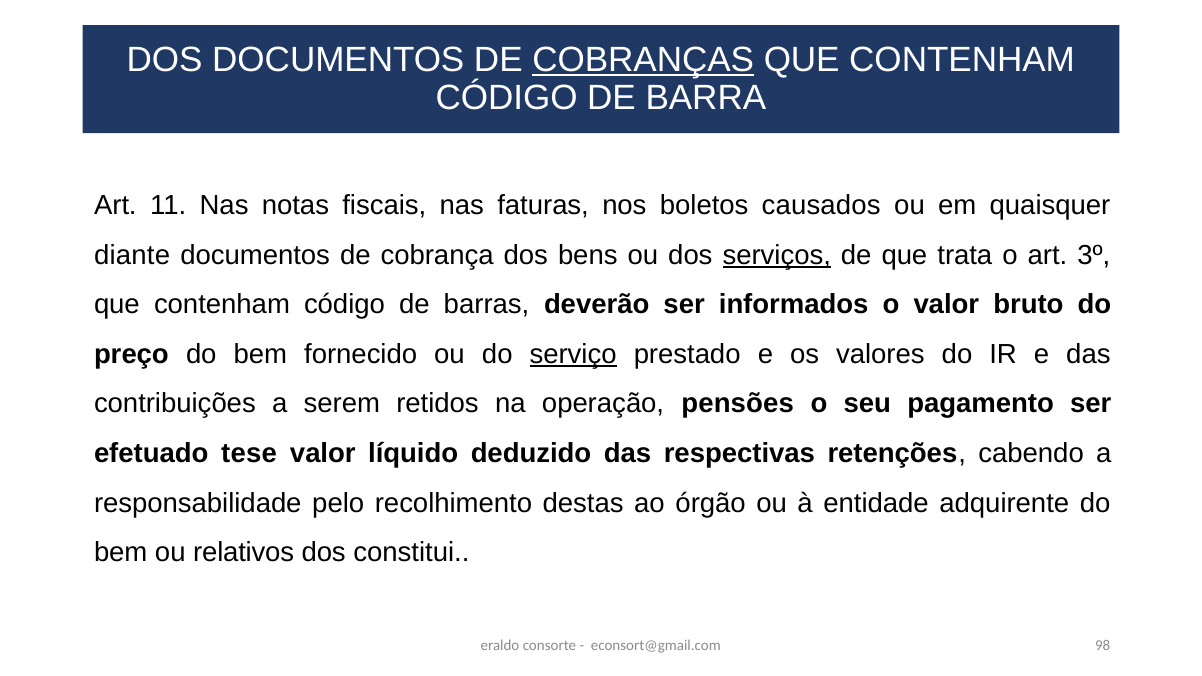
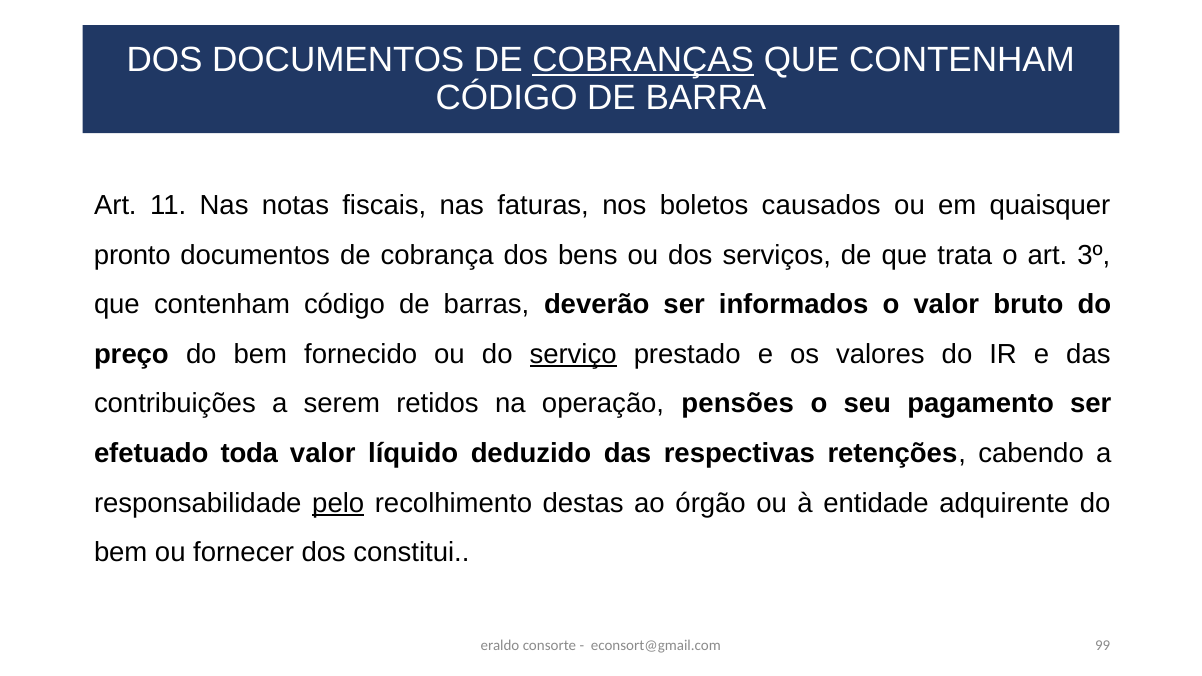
diante: diante -> pronto
serviços underline: present -> none
tese: tese -> toda
pelo underline: none -> present
relativos: relativos -> fornecer
98: 98 -> 99
